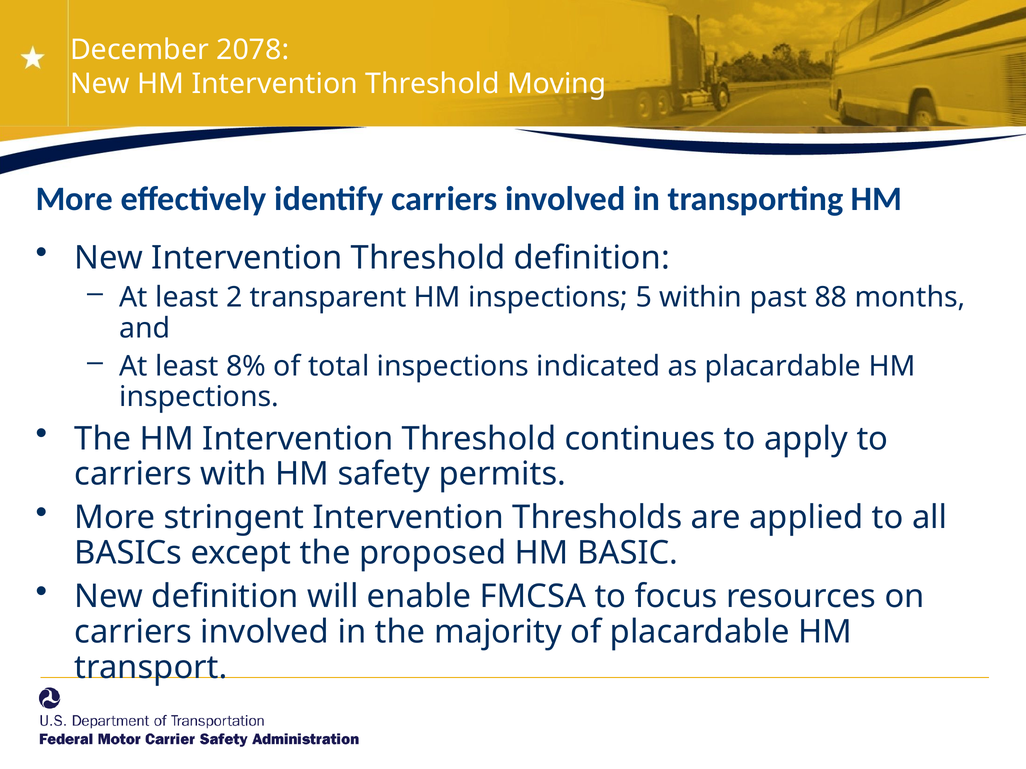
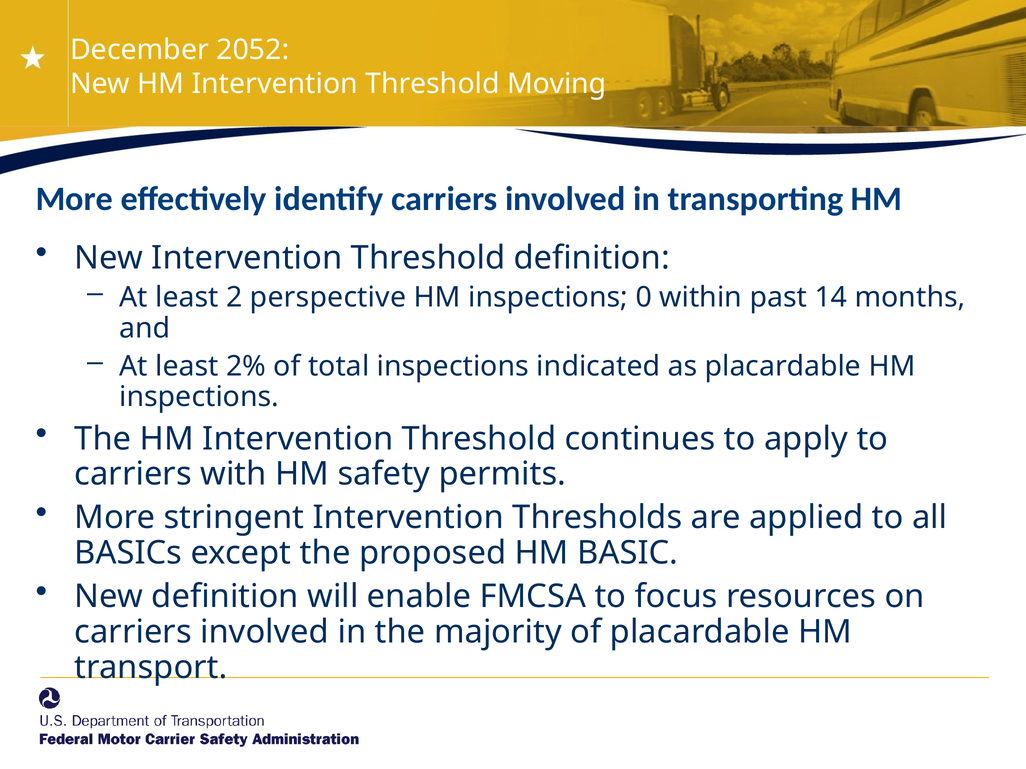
2078: 2078 -> 2052
transparent: transparent -> perspective
5: 5 -> 0
88: 88 -> 14
8%: 8% -> 2%
